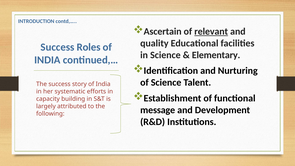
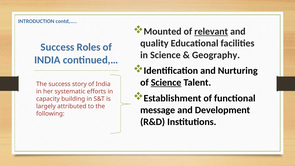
Ascertain: Ascertain -> Mounted
Elementary: Elementary -> Geography
Science at (166, 83) underline: none -> present
